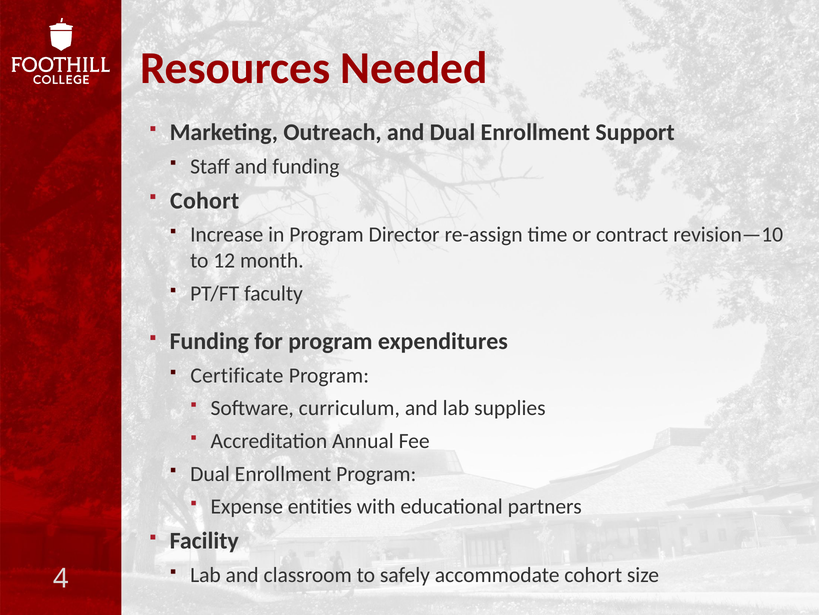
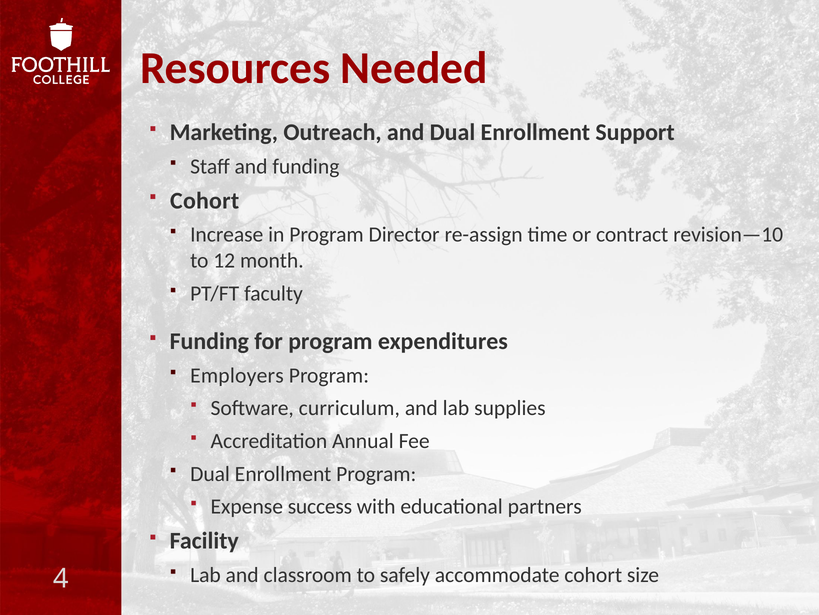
Certificate: Certificate -> Employers
entities: entities -> success
